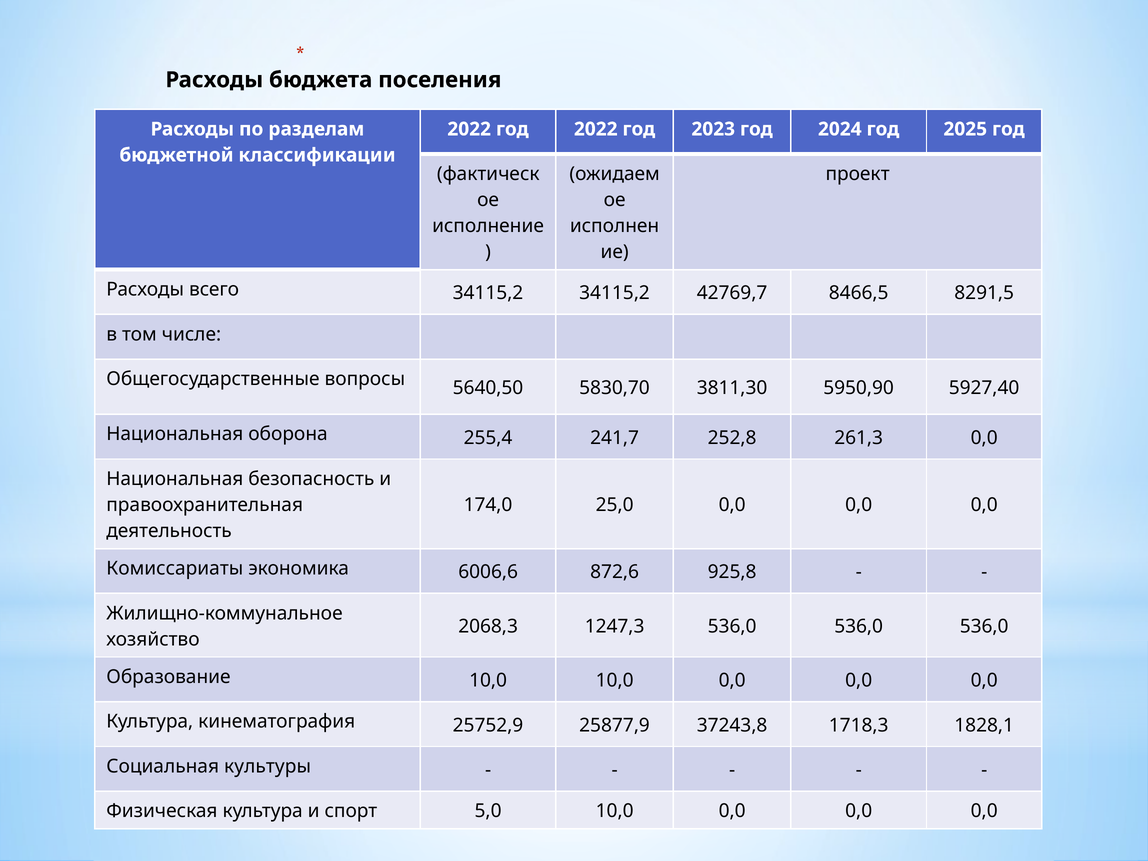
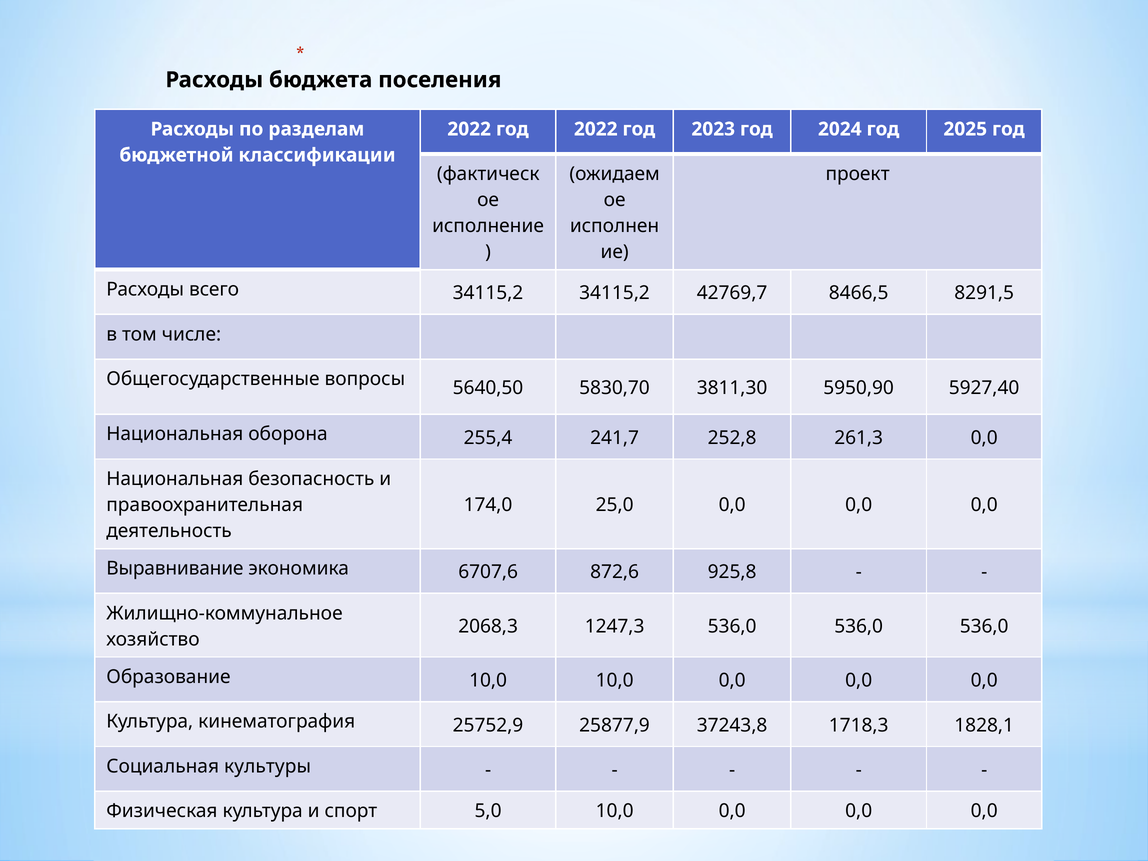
Комиссариаты: Комиссариаты -> Выравнивание
6006,6: 6006,6 -> 6707,6
